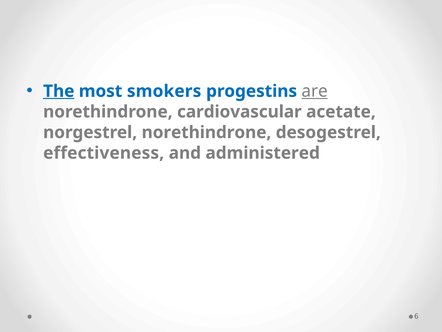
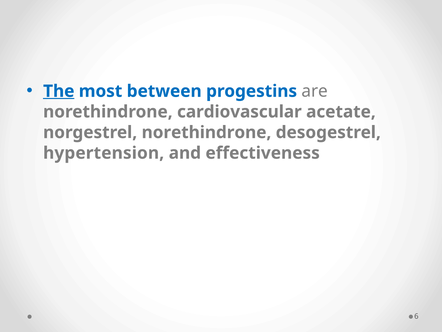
smokers: smokers -> between
are underline: present -> none
effectiveness: effectiveness -> hypertension
administered: administered -> effectiveness
